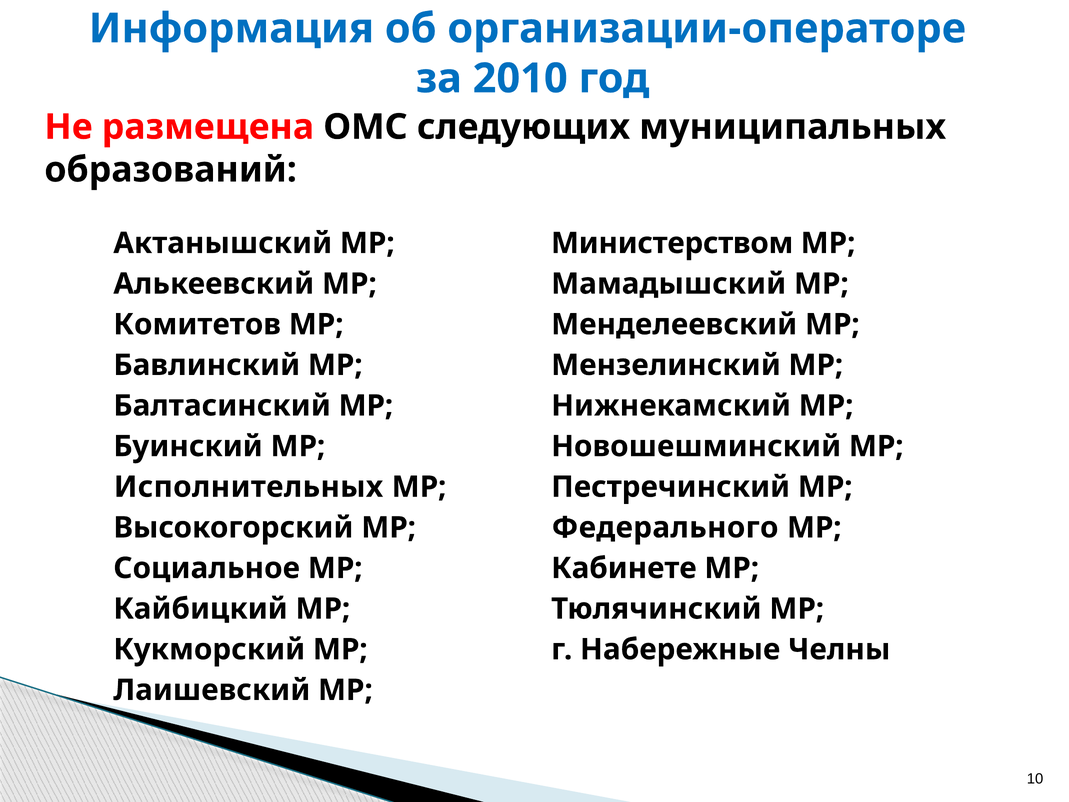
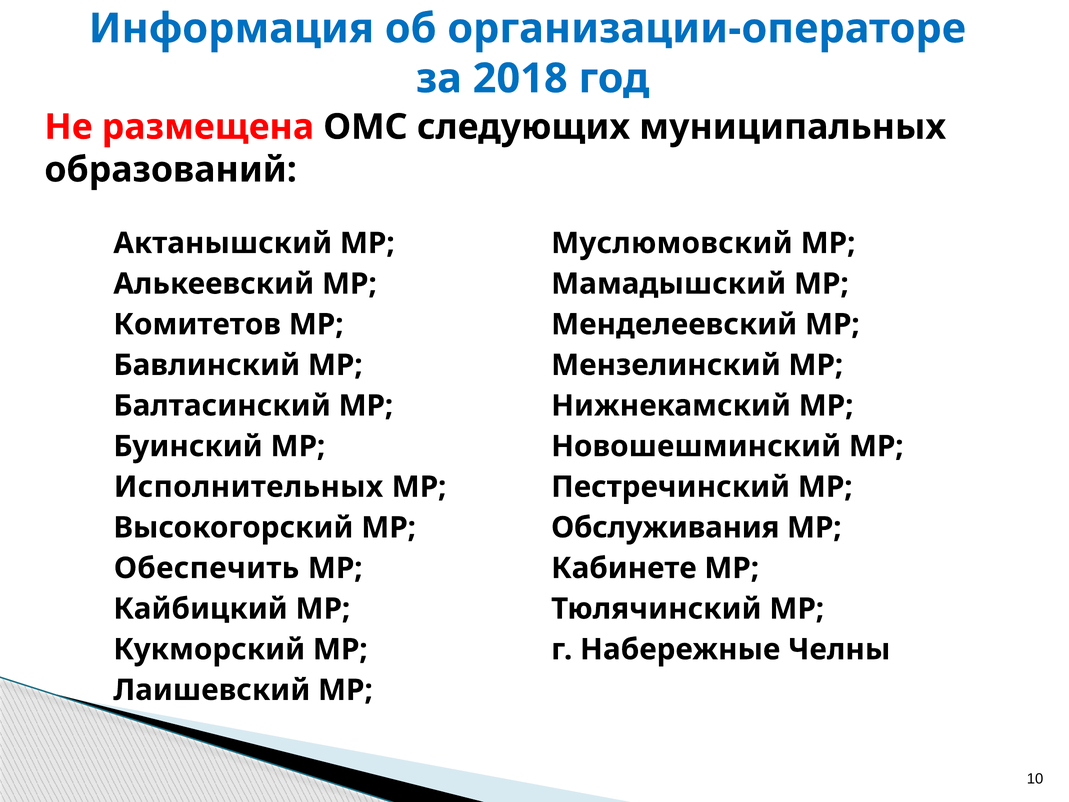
2010: 2010 -> 2018
Министерством: Министерством -> Муслюмовский
Федерального: Федерального -> Обслуживания
Социальное: Социальное -> Обеспечить
